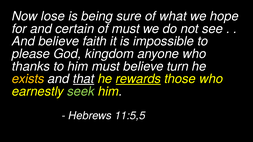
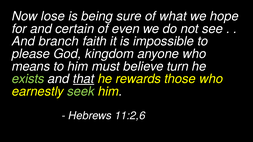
of must: must -> even
And believe: believe -> branch
thanks: thanks -> means
exists colour: yellow -> light green
rewards underline: present -> none
11:5,5: 11:5,5 -> 11:2,6
